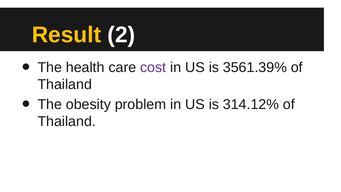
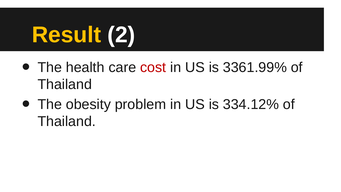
cost colour: purple -> red
3561.39%: 3561.39% -> 3361.99%
314.12%: 314.12% -> 334.12%
